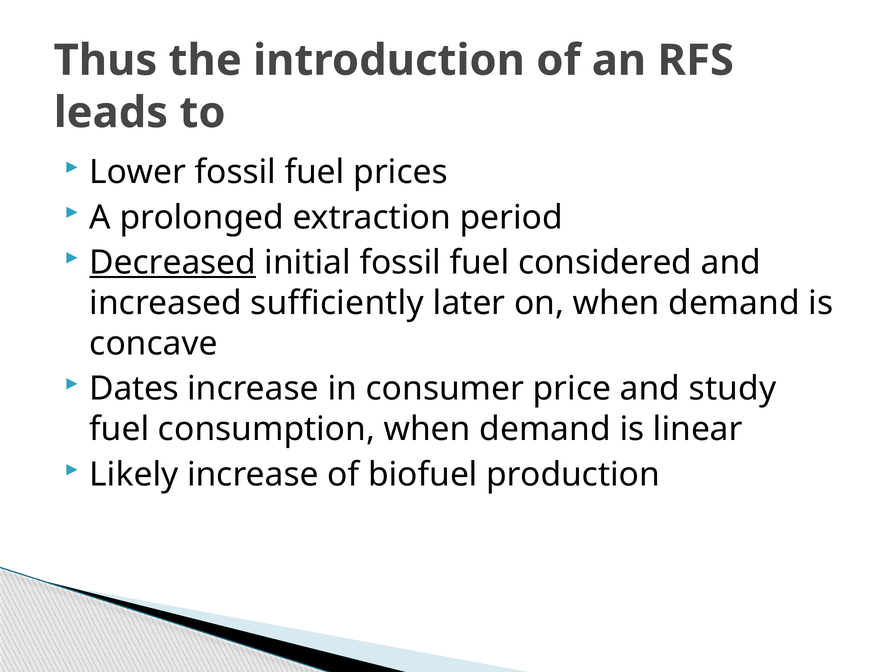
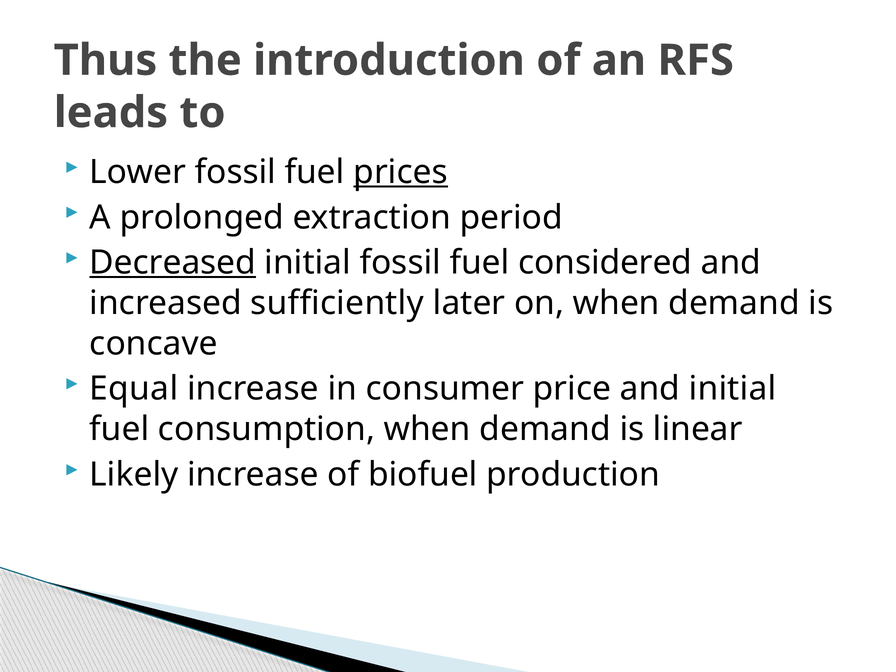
prices underline: none -> present
Dates: Dates -> Equal
and study: study -> initial
